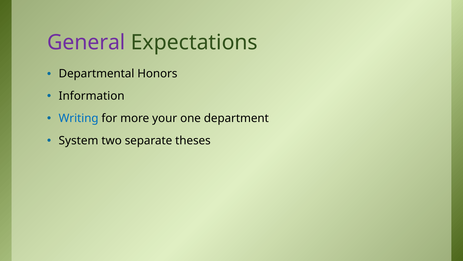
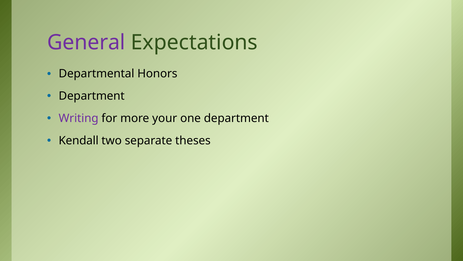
Information at (92, 96): Information -> Department
Writing colour: blue -> purple
System: System -> Kendall
